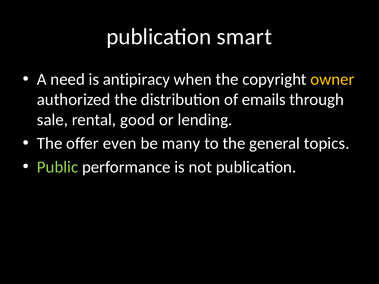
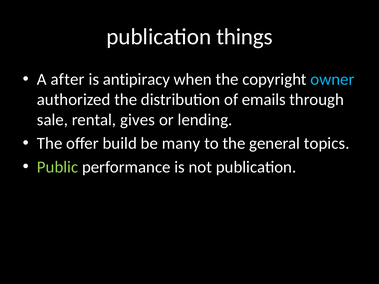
smart: smart -> things
need: need -> after
owner colour: yellow -> light blue
good: good -> gives
even: even -> build
